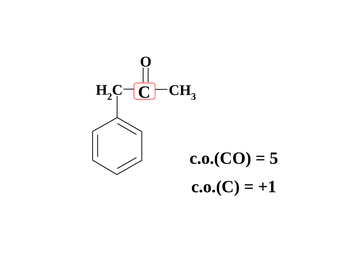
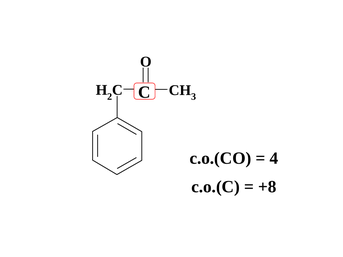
5: 5 -> 4
+1: +1 -> +8
